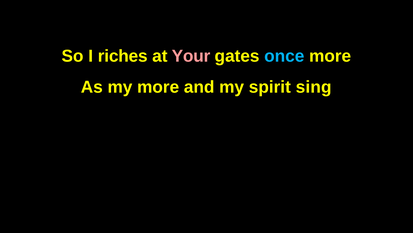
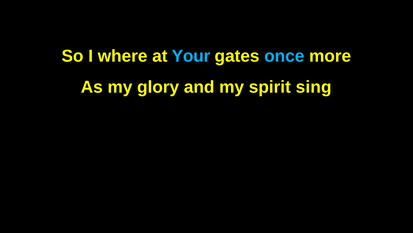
riches: riches -> where
Your colour: pink -> light blue
my more: more -> glory
